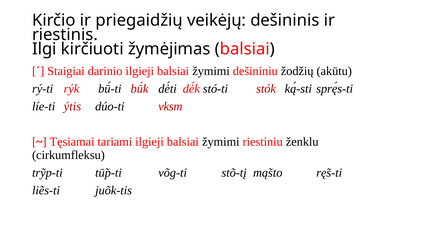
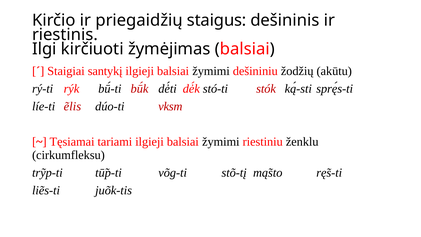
veikėjų: veikėjų -> staigus
darinio: darinio -> santykį
ýtis: ýtis -> ẽlis
